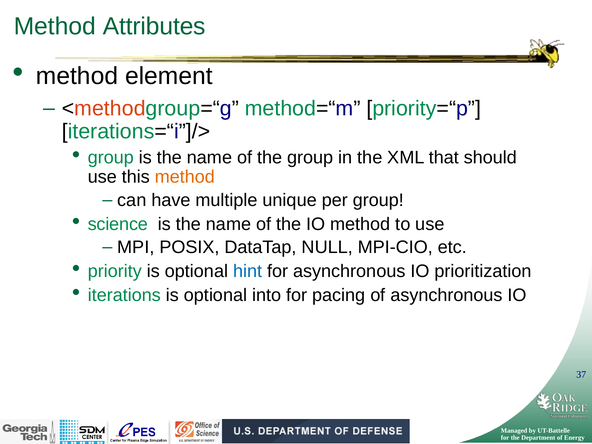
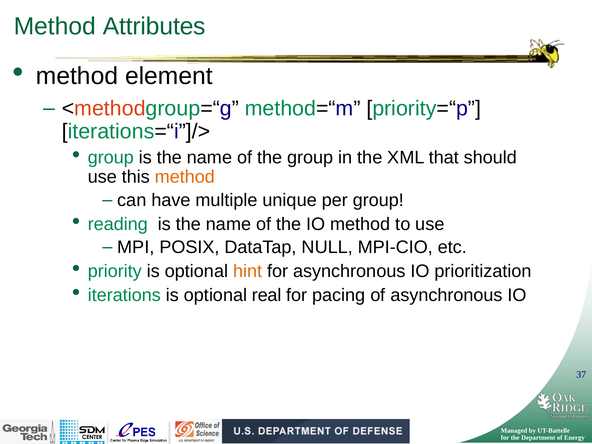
science: science -> reading
hint colour: blue -> orange
into: into -> real
